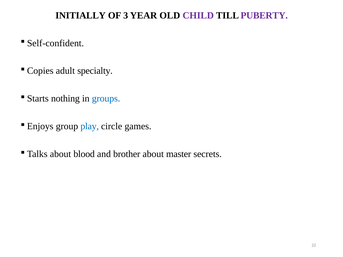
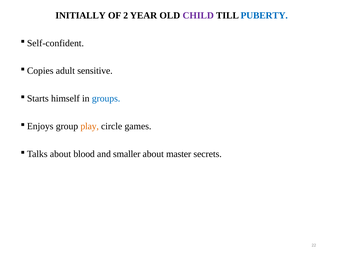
3: 3 -> 2
PUBERTY colour: purple -> blue
specialty: specialty -> sensitive
nothing: nothing -> himself
play colour: blue -> orange
brother: brother -> smaller
